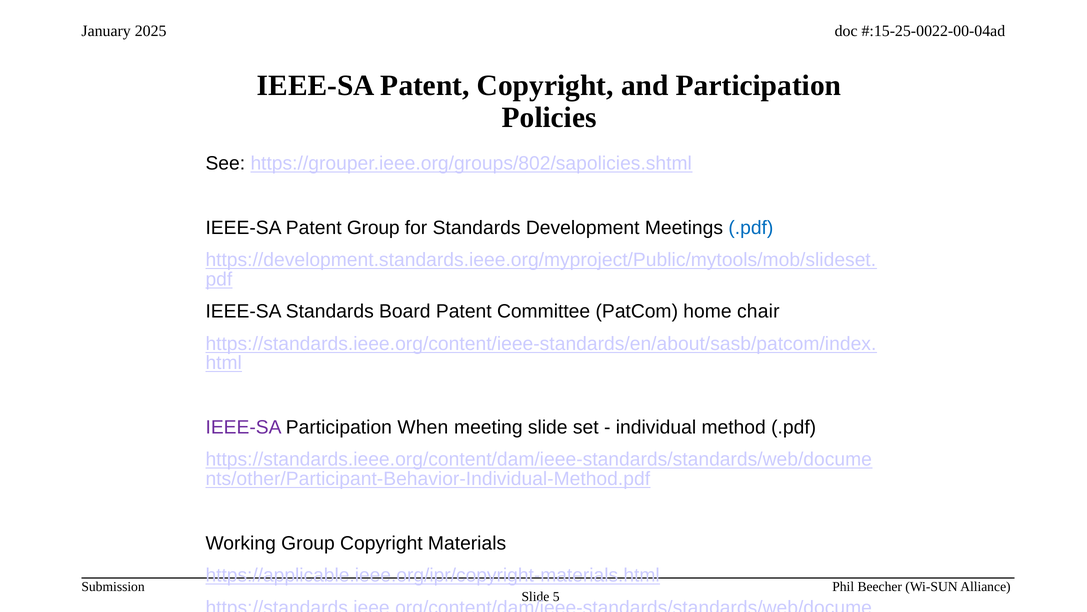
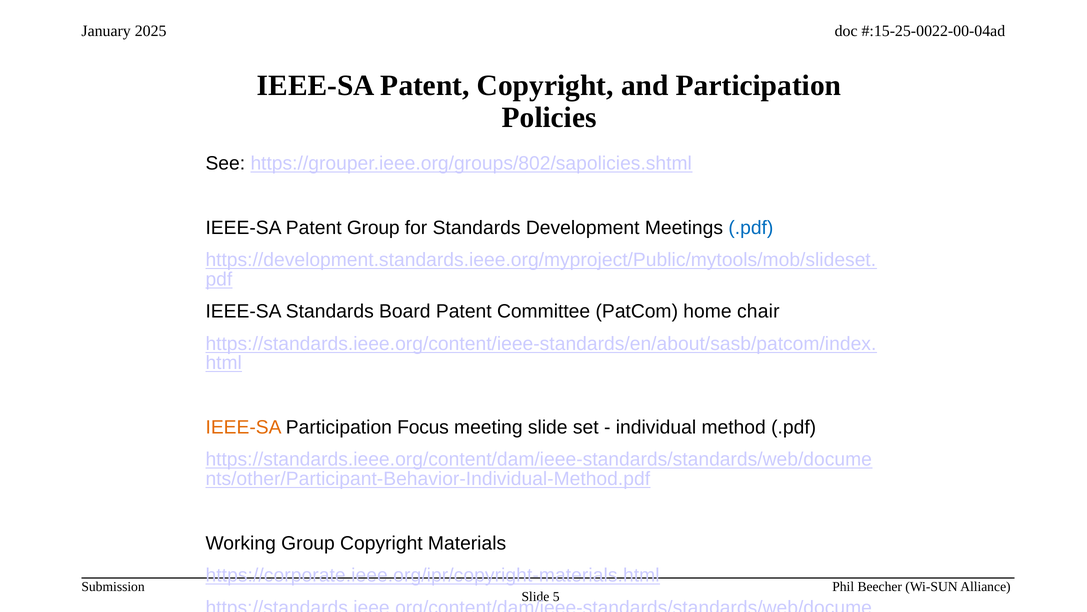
IEEE-SA at (244, 427) colour: purple -> orange
When: When -> Focus
https://applicable.ieee.org/ipr/copyright-materials.html: https://applicable.ieee.org/ipr/copyright-materials.html -> https://corporate.ieee.org/ipr/copyright-materials.html
